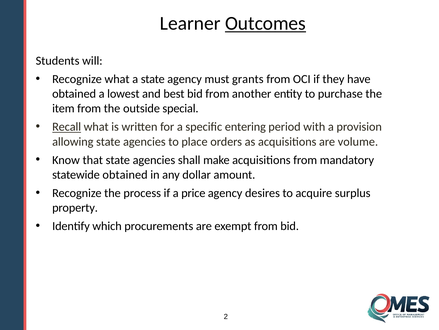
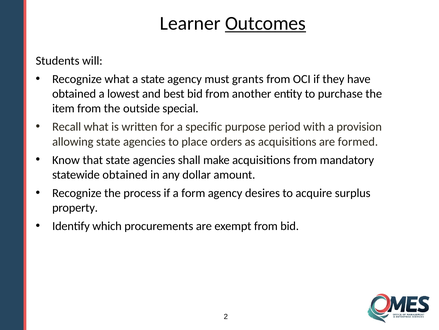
Recall underline: present -> none
entering: entering -> purpose
volume: volume -> formed
price: price -> form
